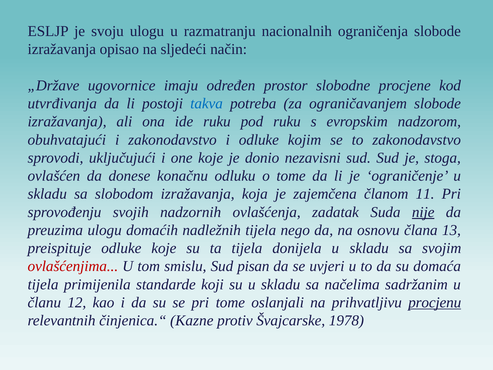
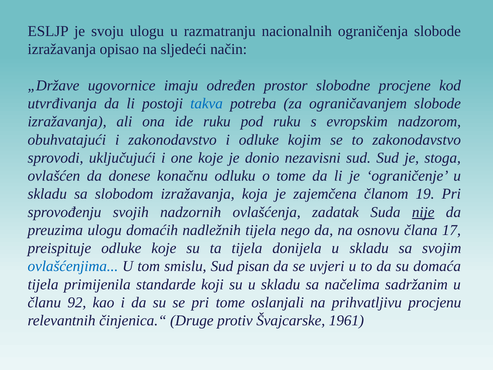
11: 11 -> 19
13: 13 -> 17
ovlašćenjima colour: red -> blue
12: 12 -> 92
procjenu underline: present -> none
Kazne: Kazne -> Druge
1978: 1978 -> 1961
